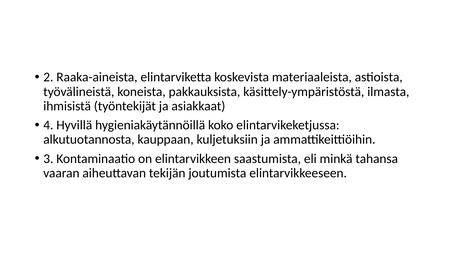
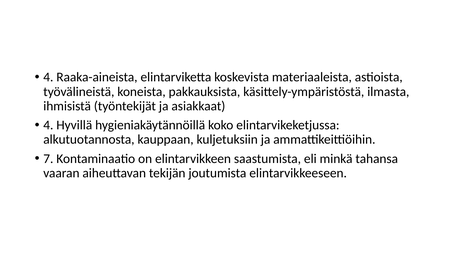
2 at (48, 77): 2 -> 4
3: 3 -> 7
